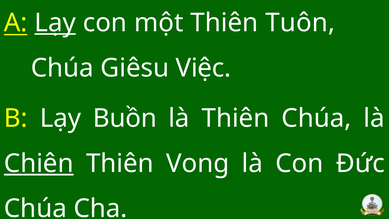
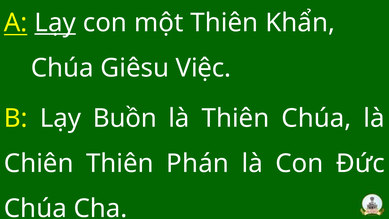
Tuôn: Tuôn -> Khẩn
Chiên underline: present -> none
Vong: Vong -> Phán
